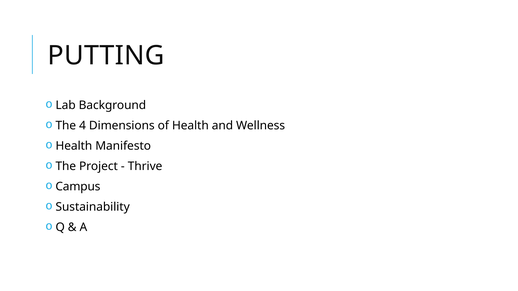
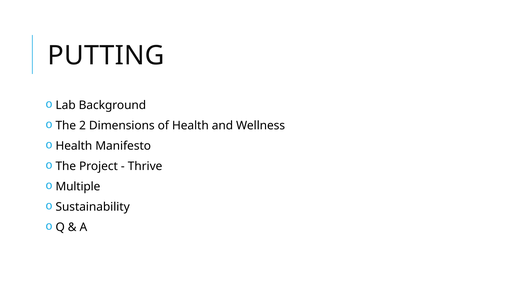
4: 4 -> 2
Campus: Campus -> Multiple
